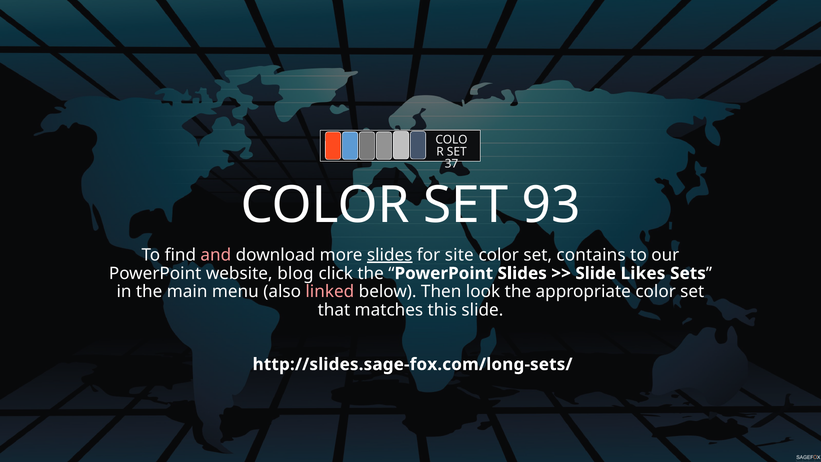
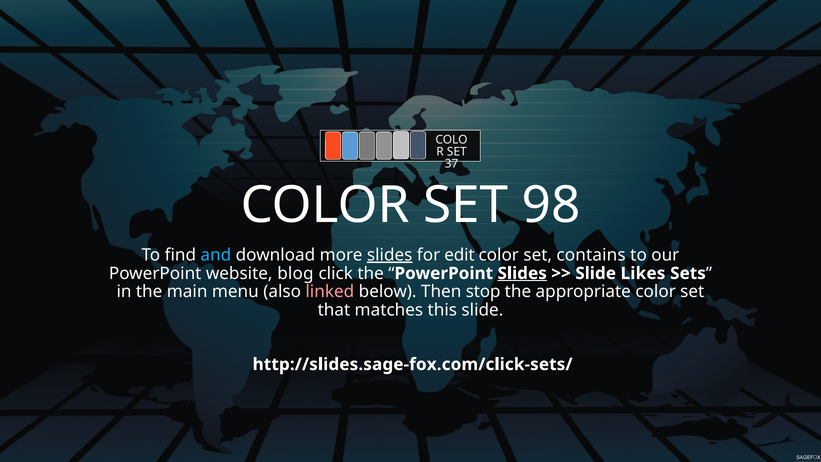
93: 93 -> 98
and colour: pink -> light blue
site: site -> edit
Slides at (522, 273) underline: none -> present
look: look -> stop
http://slides.sage-fox.com/long-sets/: http://slides.sage-fox.com/long-sets/ -> http://slides.sage-fox.com/click-sets/
